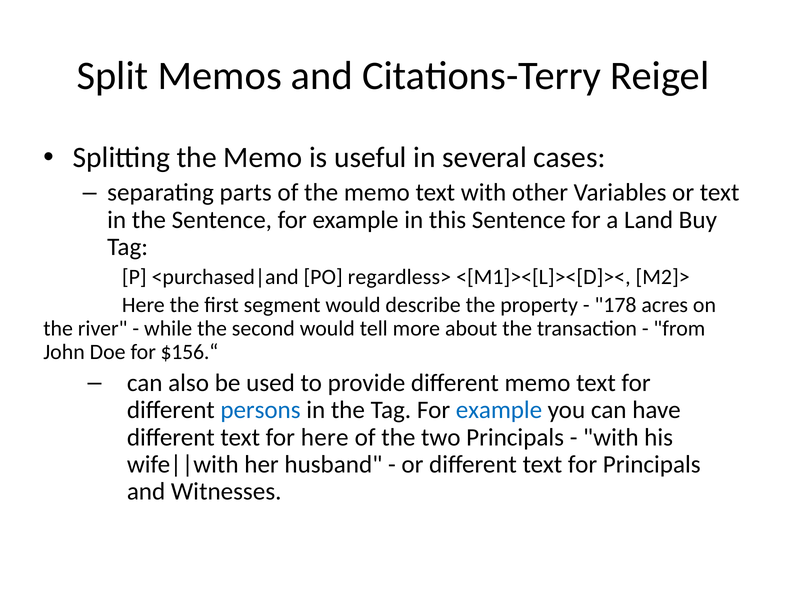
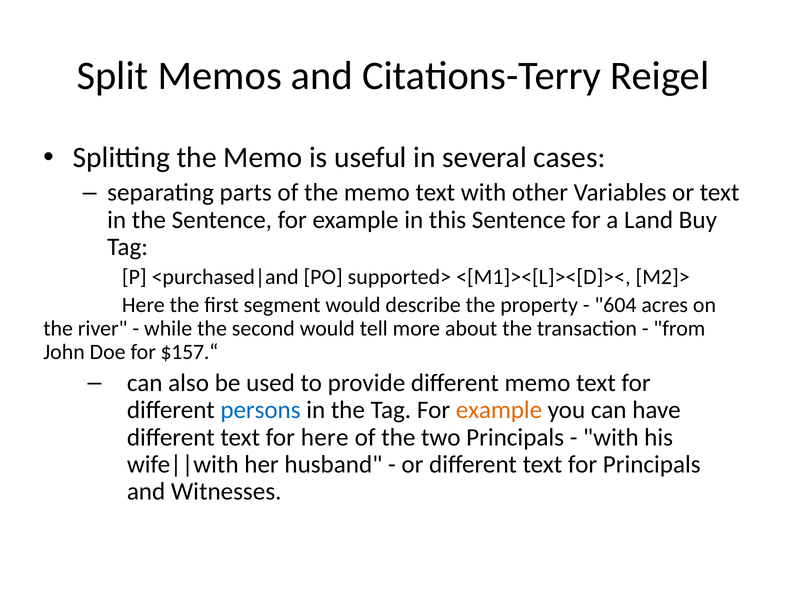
regardless>: regardless> -> supported>
178: 178 -> 604
$156.“: $156.“ -> $157.“
example at (499, 410) colour: blue -> orange
